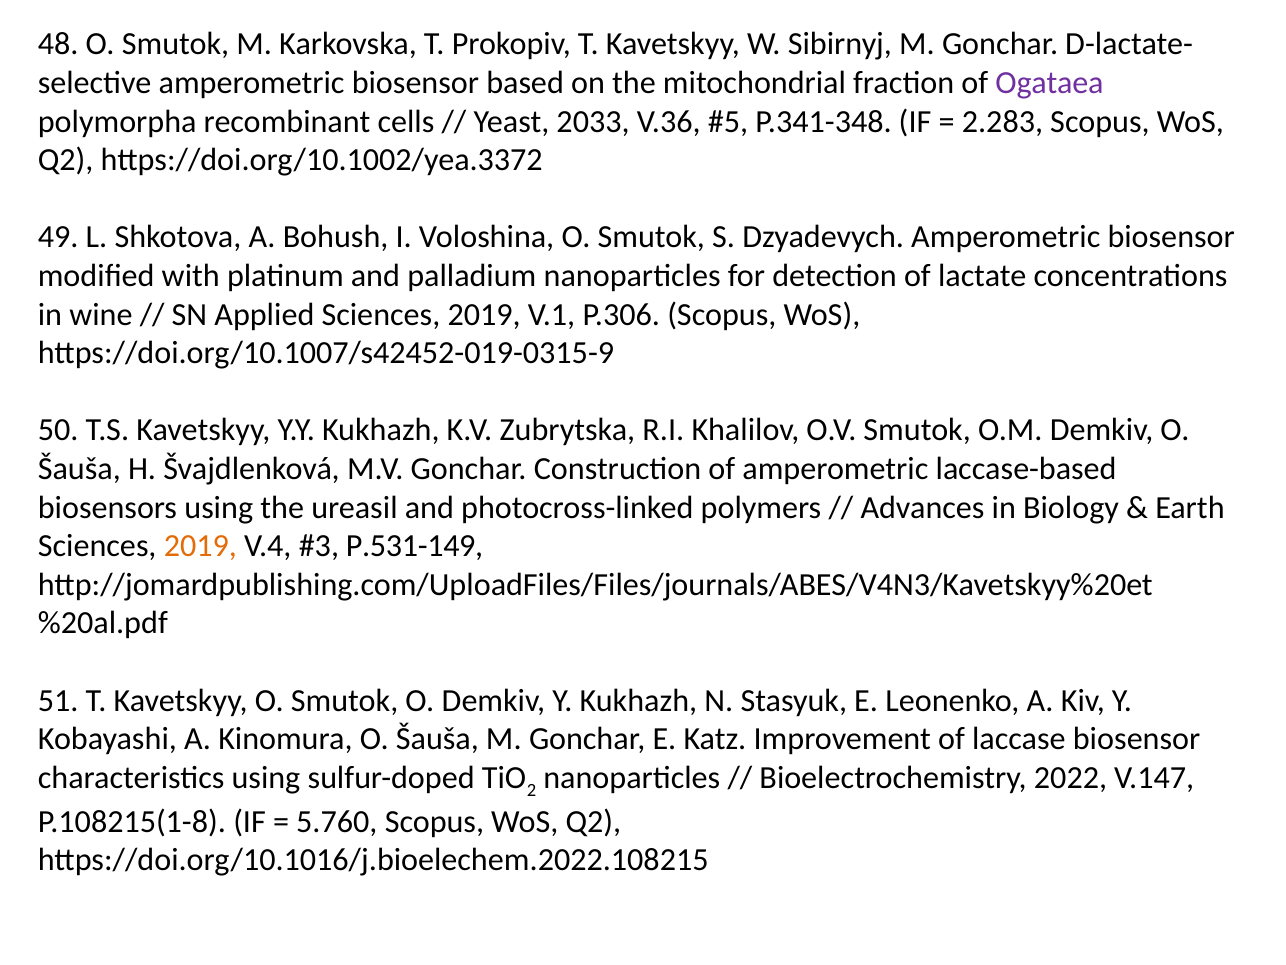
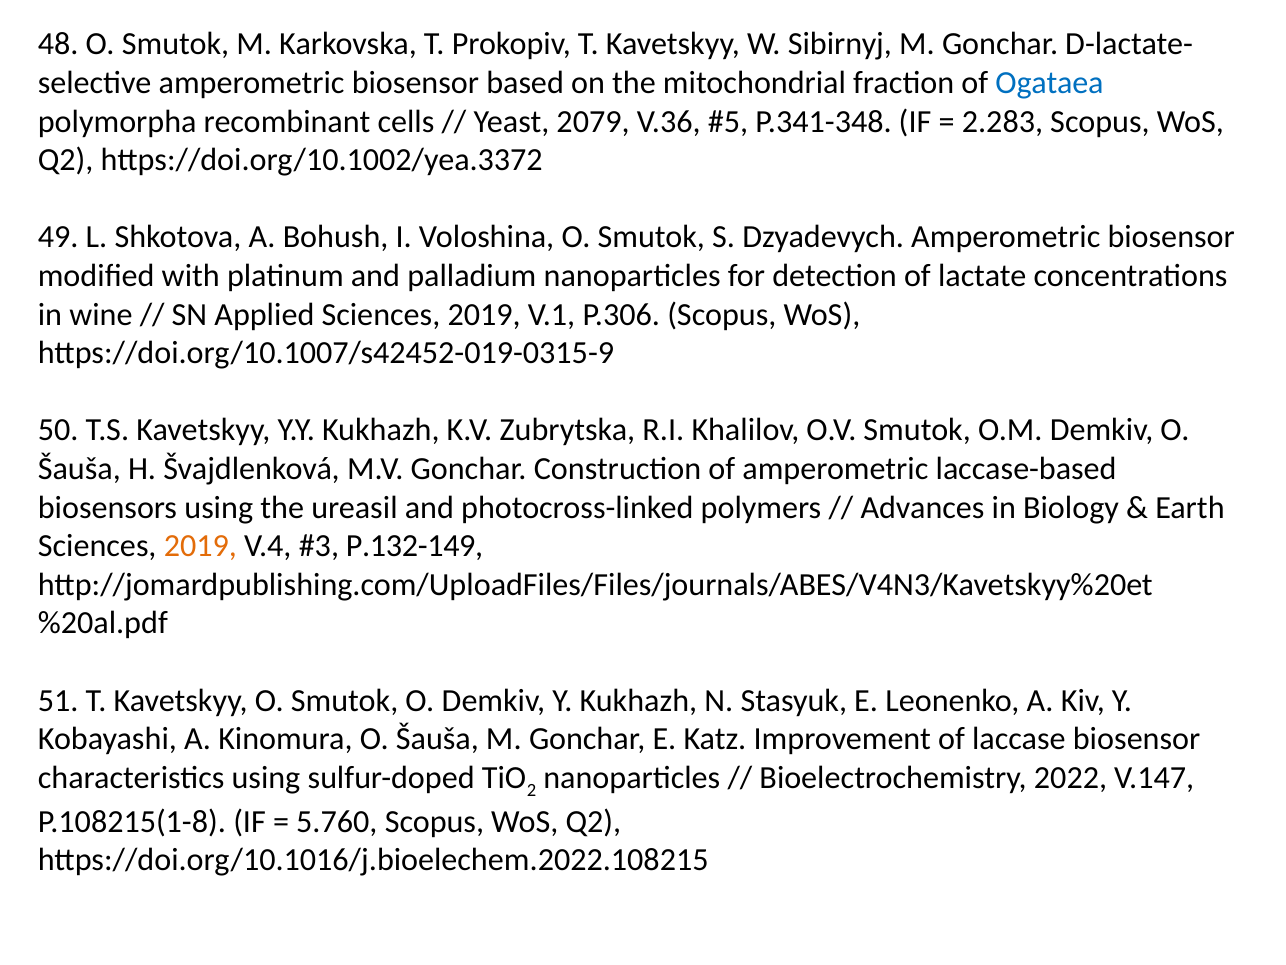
Ogataea colour: purple -> blue
2033: 2033 -> 2079
P.531-149: P.531-149 -> P.132-149
